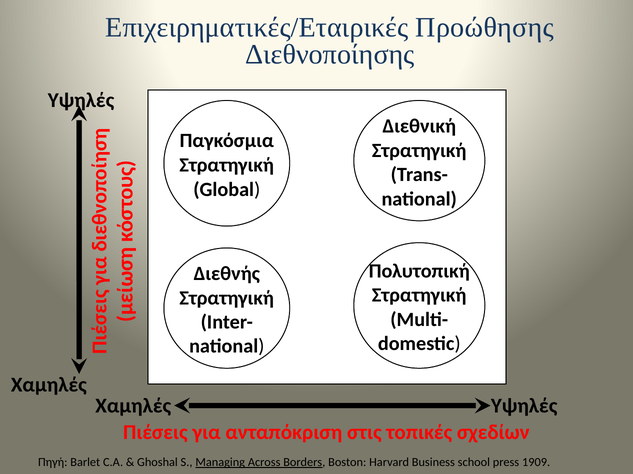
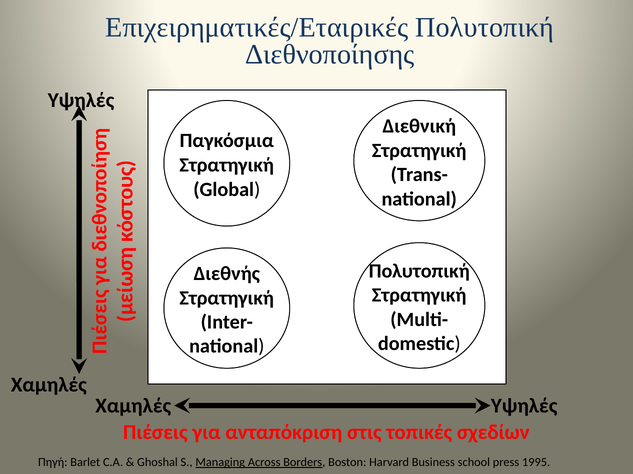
Eπιχειρηματικές/Εταιρικές Προώθησης: Προώθησης -> Πολυτοπική
1909: 1909 -> 1995
